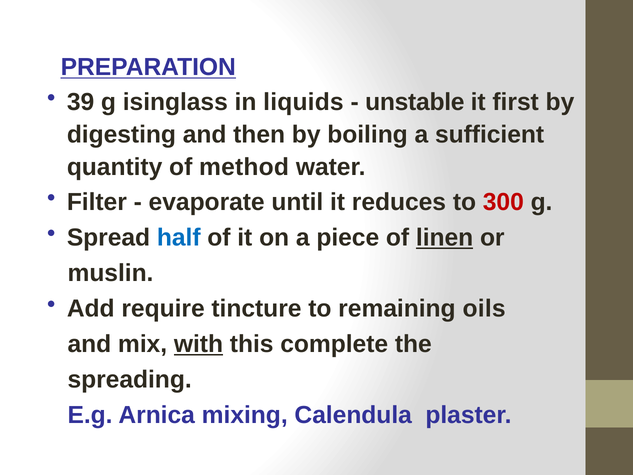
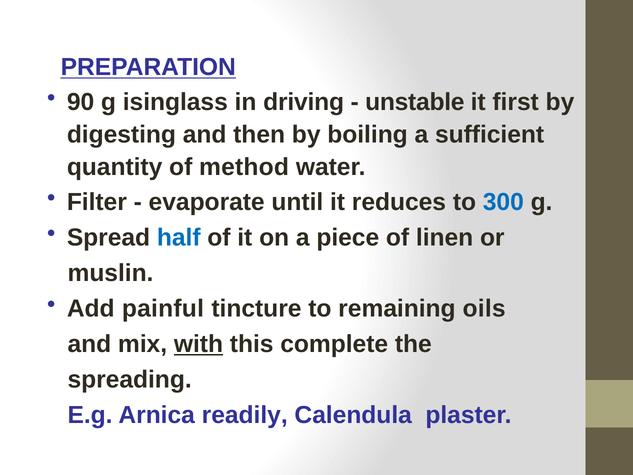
39: 39 -> 90
liquids: liquids -> driving
300 colour: red -> blue
linen underline: present -> none
require: require -> painful
mixing: mixing -> readily
